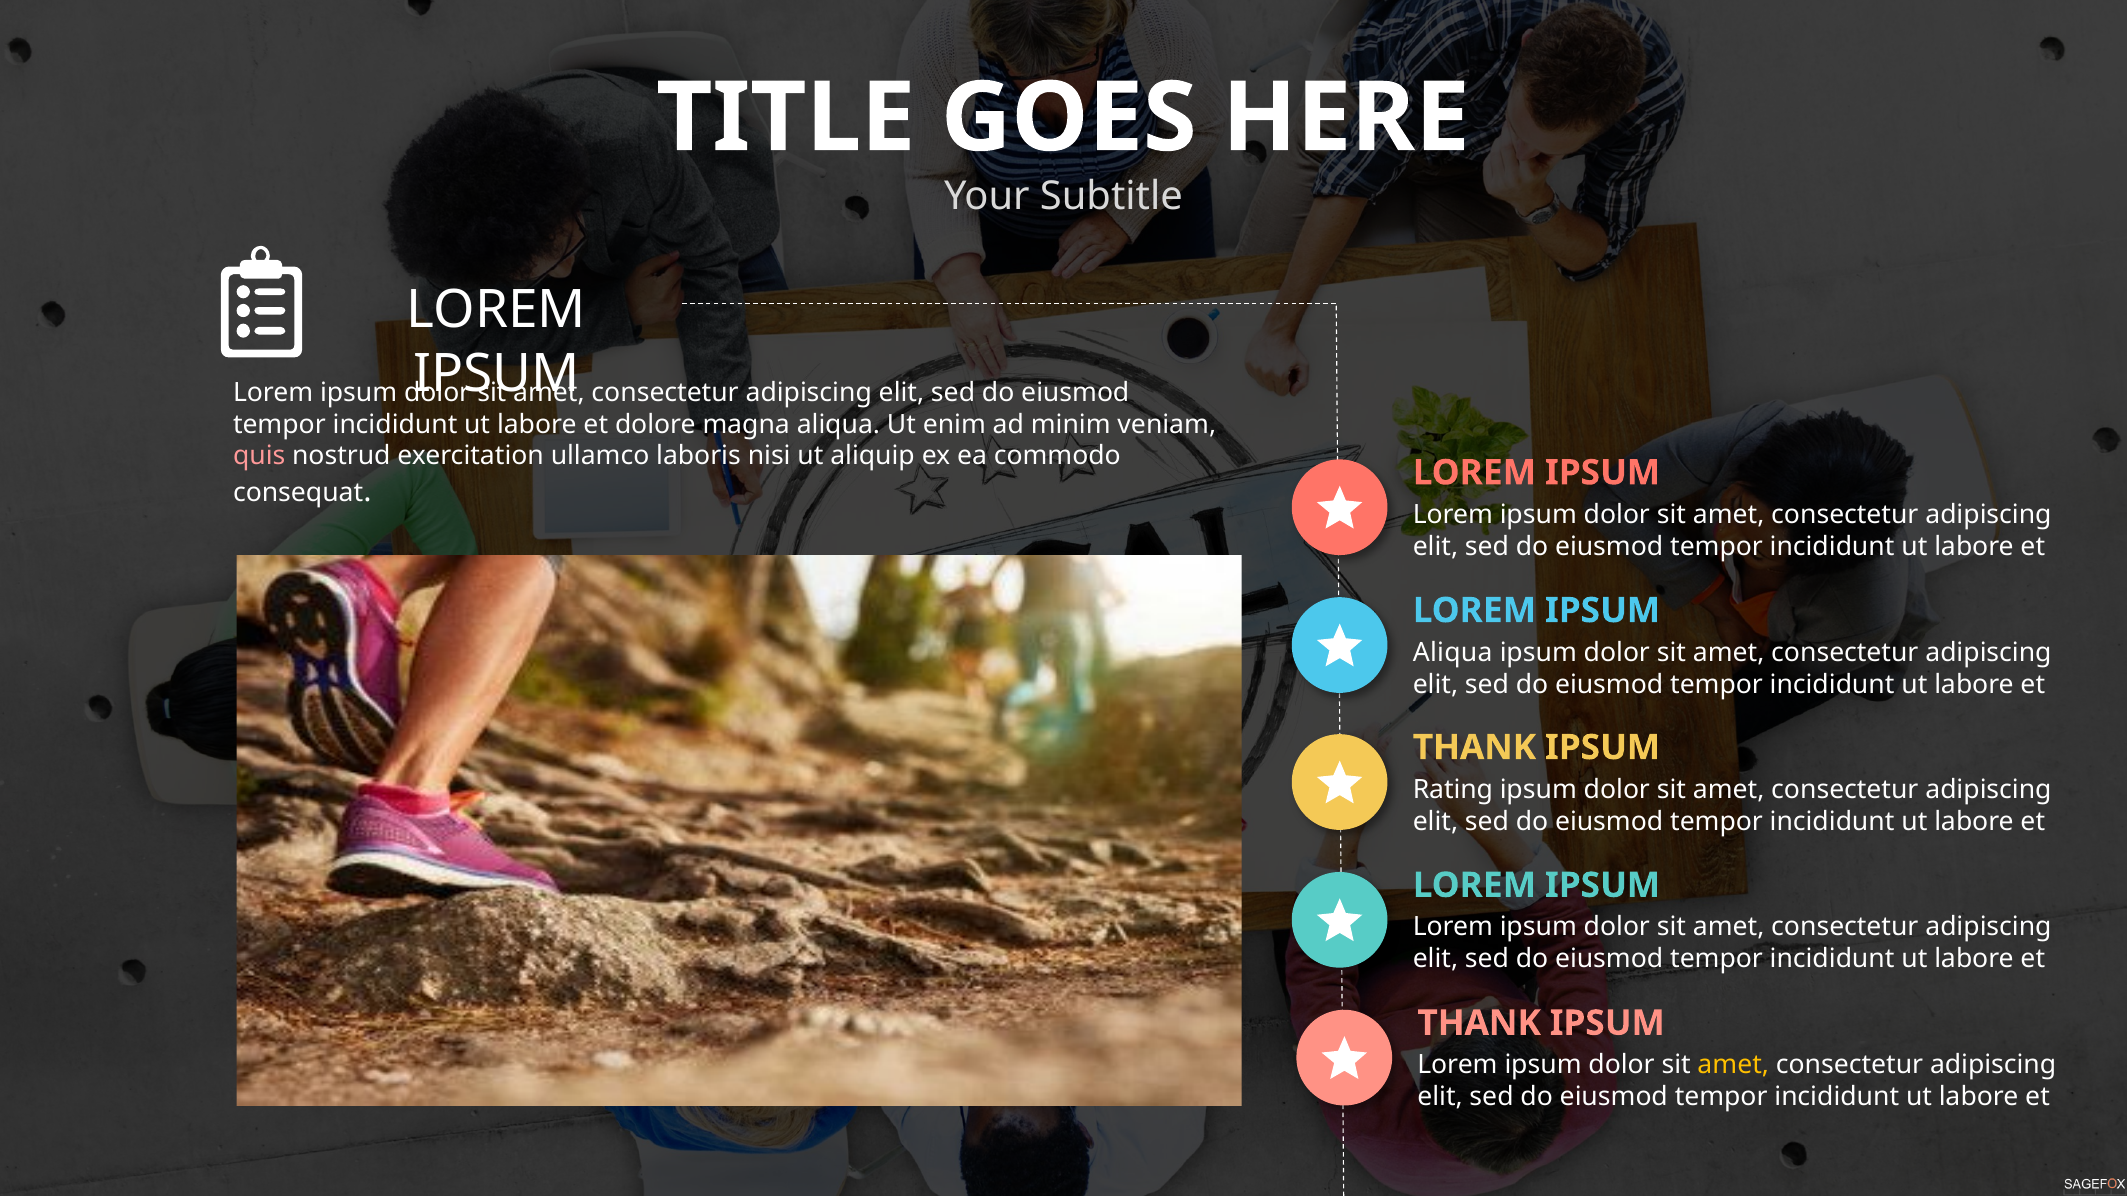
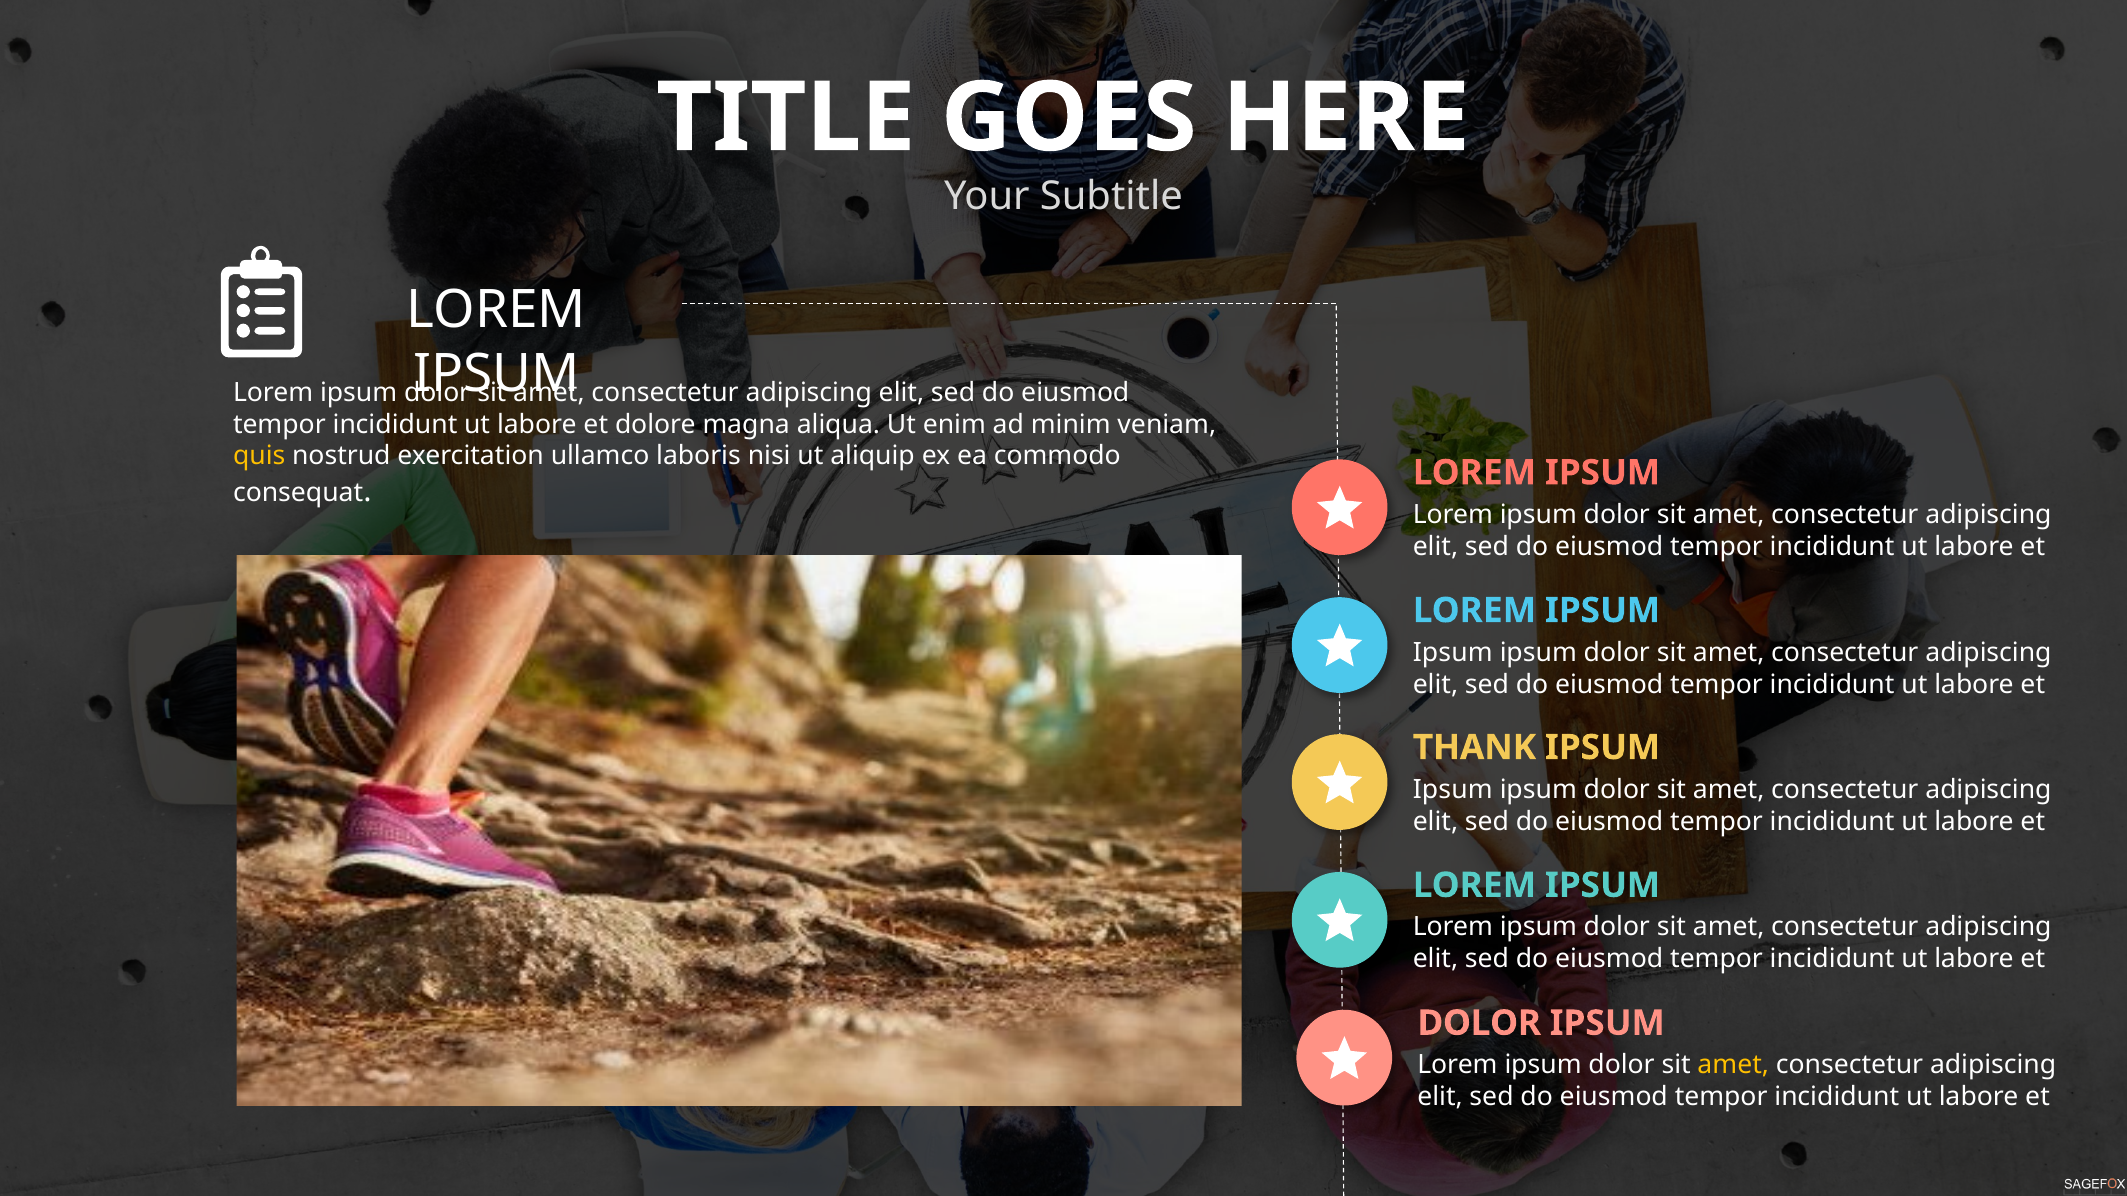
quis colour: pink -> yellow
Aliqua at (1453, 653): Aliqua -> Ipsum
Rating at (1453, 790): Rating -> Ipsum
THANK at (1479, 1023): THANK -> DOLOR
